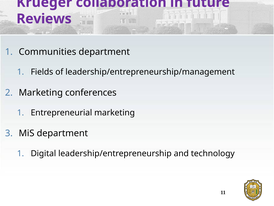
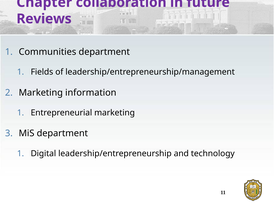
Krueger: Krueger -> Chapter
conferences: conferences -> information
